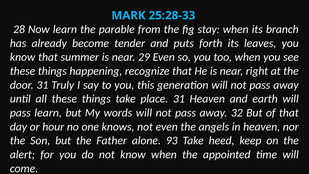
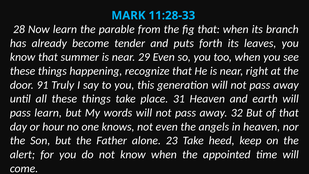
25:28-33: 25:28-33 -> 11:28-33
fig stay: stay -> that
door 31: 31 -> 91
93: 93 -> 23
